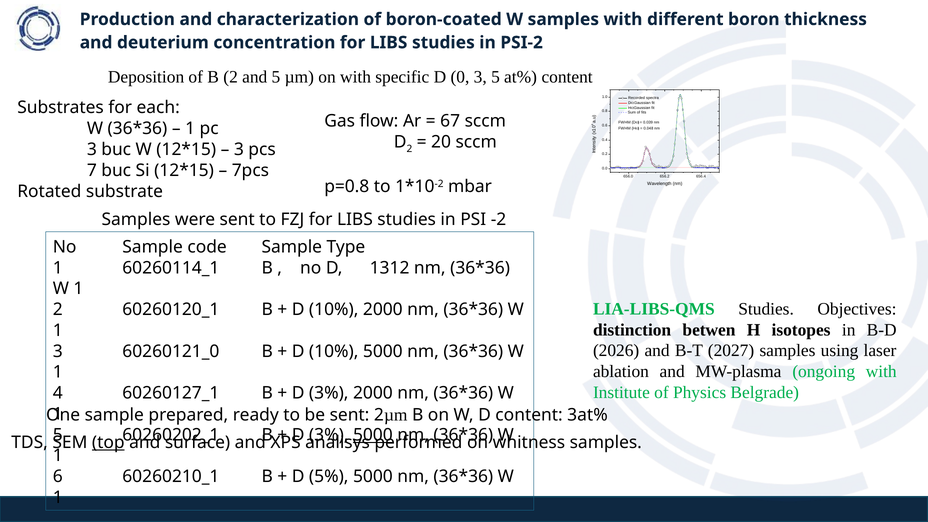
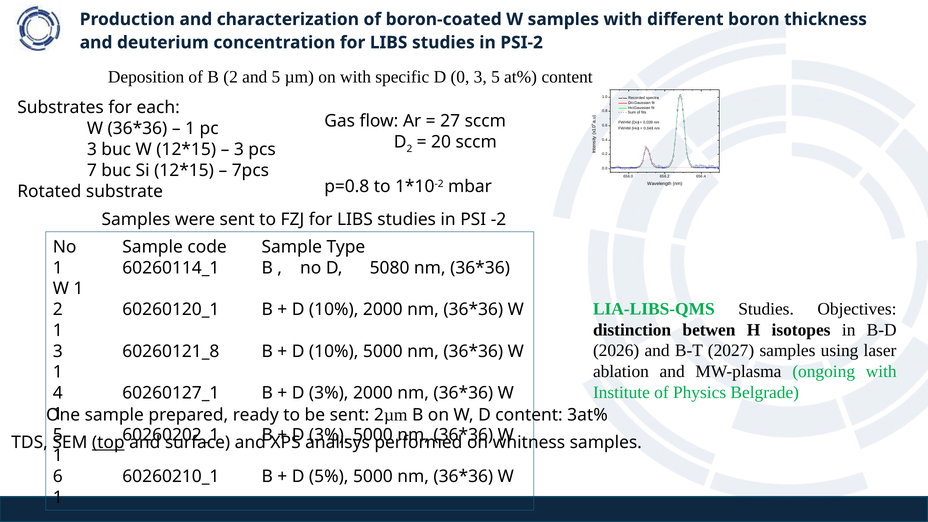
67: 67 -> 27
1312: 1312 -> 5080
60260121_0: 60260121_0 -> 60260121_8
5000 at (373, 435) underline: present -> none
